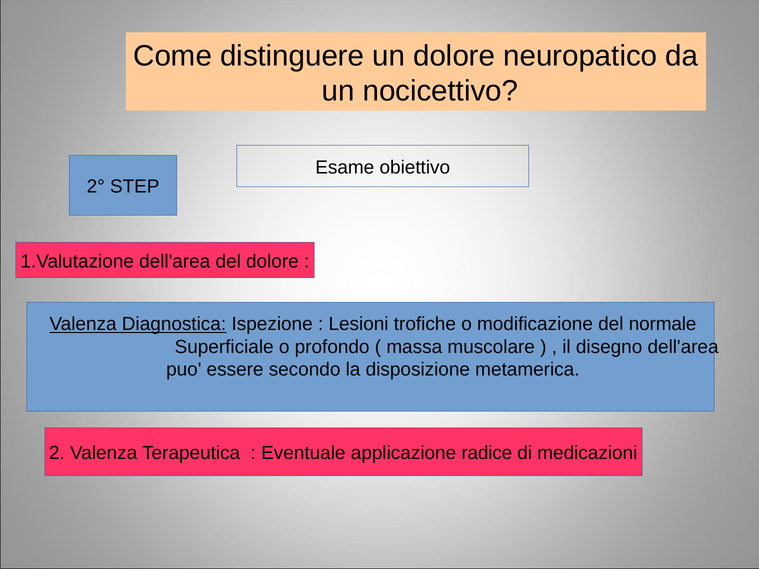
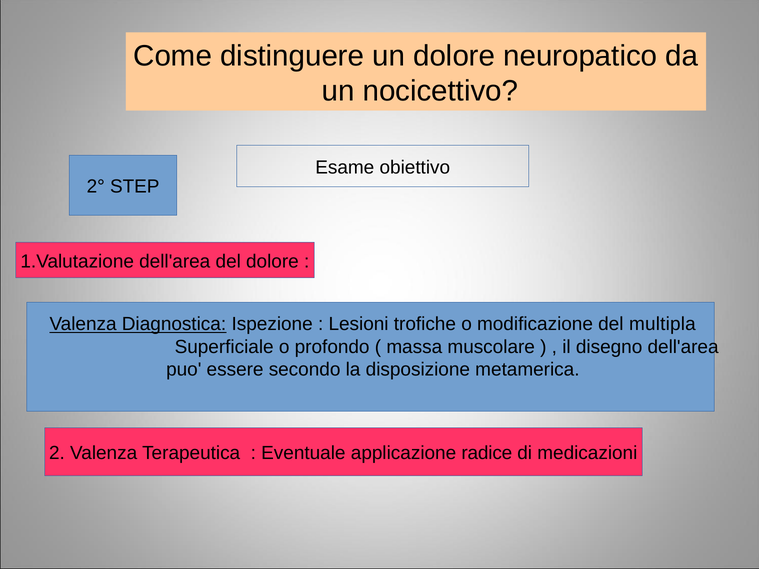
normale: normale -> multipla
